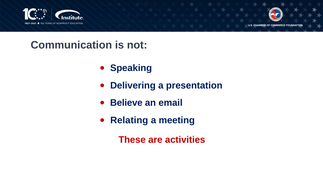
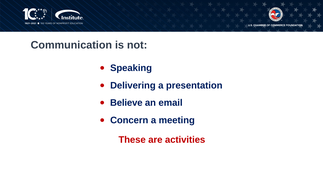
Relating: Relating -> Concern
